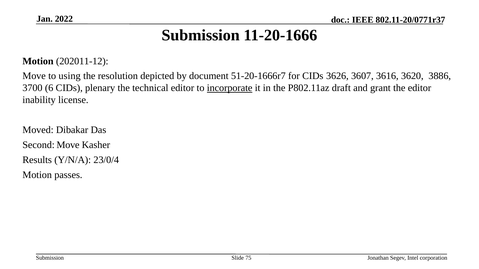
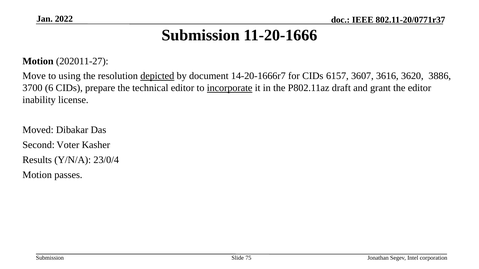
202011-12: 202011-12 -> 202011-27
depicted underline: none -> present
51-20-1666r7: 51-20-1666r7 -> 14-20-1666r7
3626: 3626 -> 6157
plenary: plenary -> prepare
Second Move: Move -> Voter
